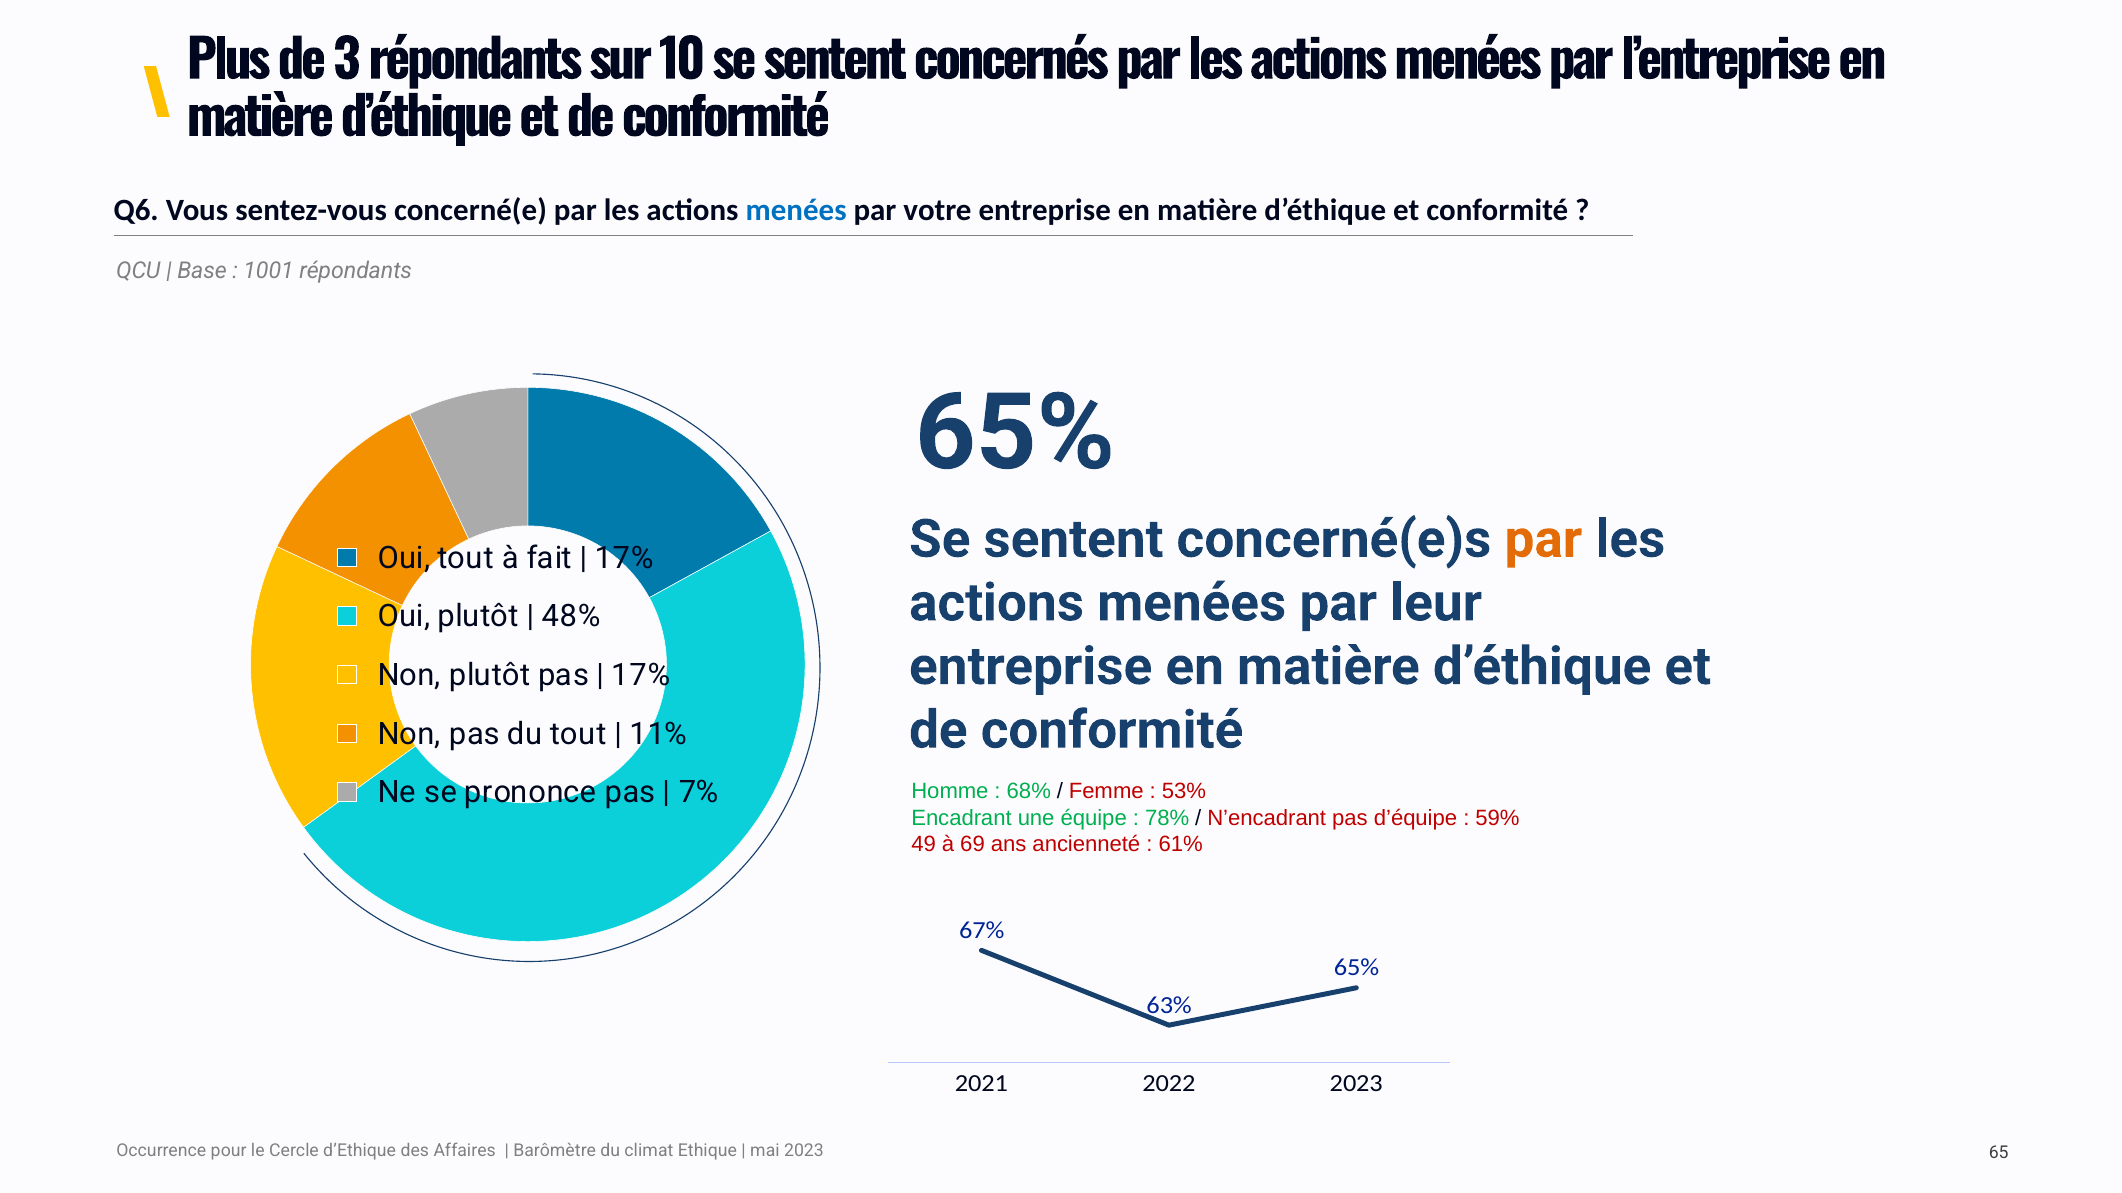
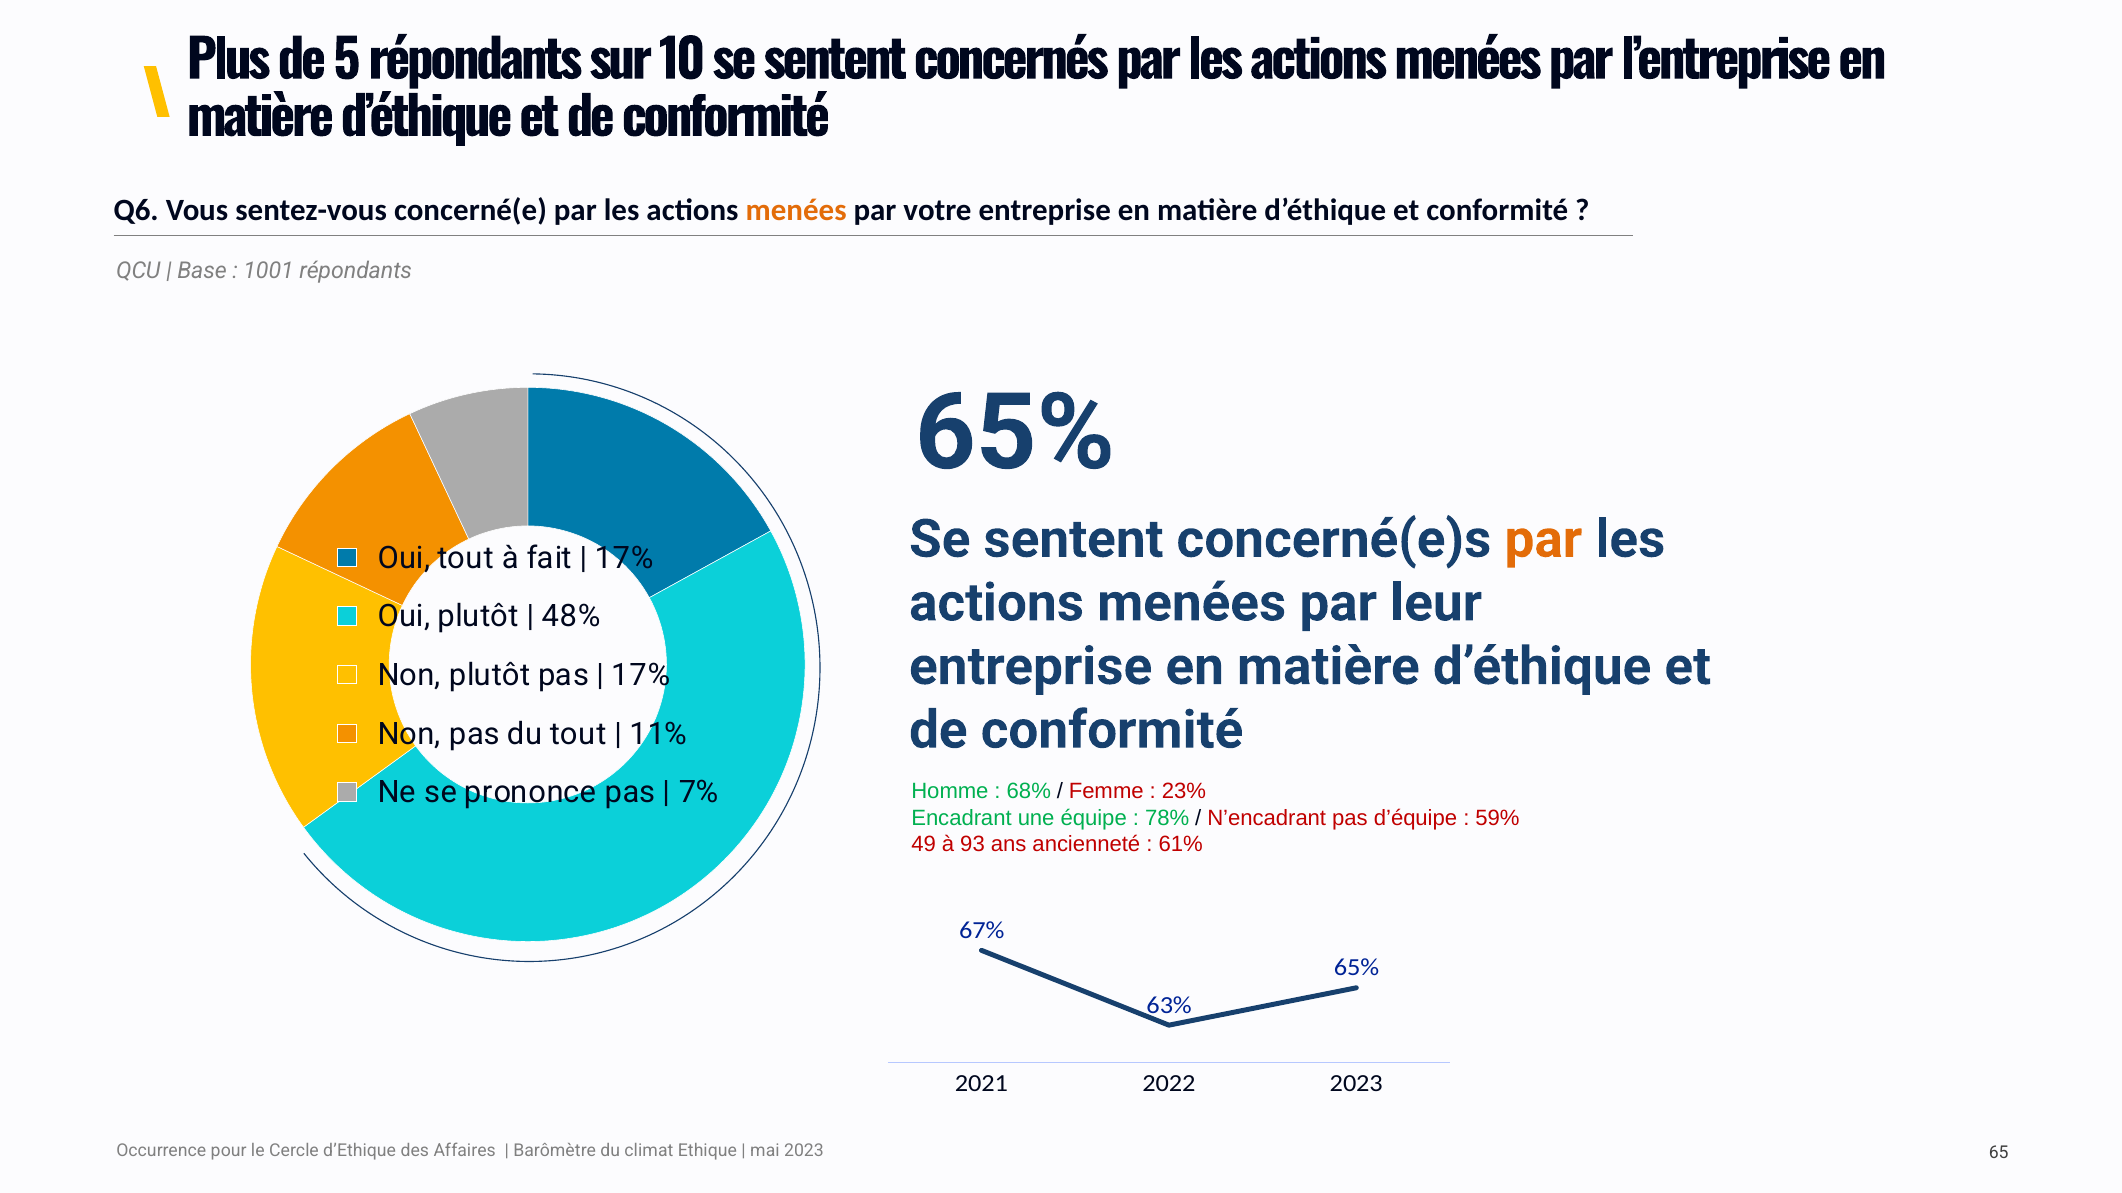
3: 3 -> 5
menées at (796, 210) colour: blue -> orange
53%: 53% -> 23%
69: 69 -> 93
